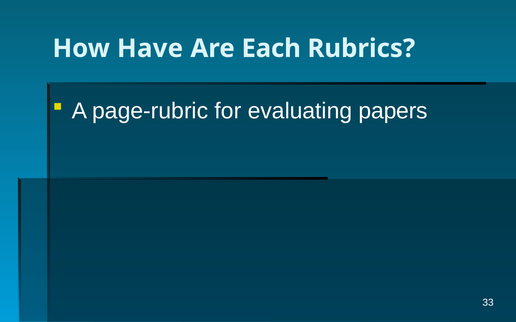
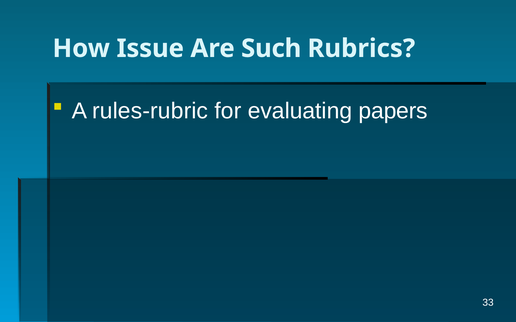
Have: Have -> Issue
Each: Each -> Such
page-rubric: page-rubric -> rules-rubric
